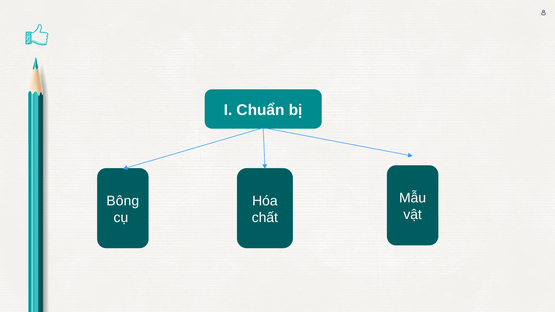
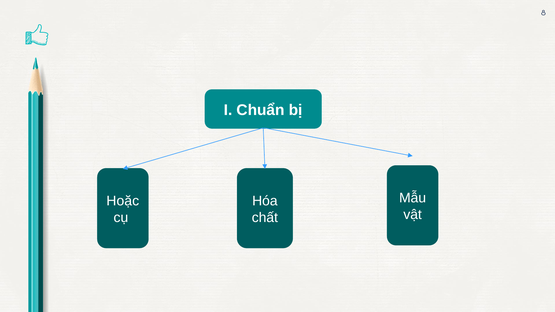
Bông: Bông -> Hoặc
